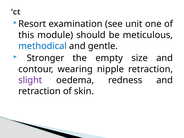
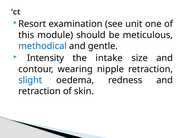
Stronger: Stronger -> Intensity
empty: empty -> intake
slight colour: purple -> blue
